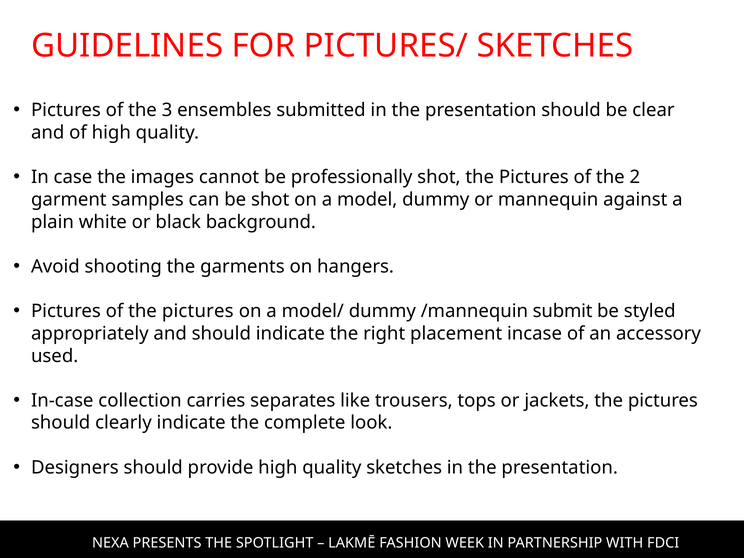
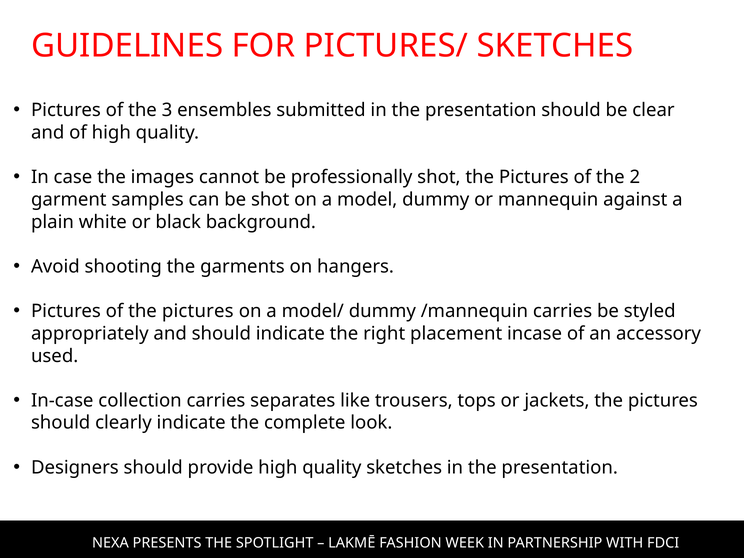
/mannequin submit: submit -> carries
